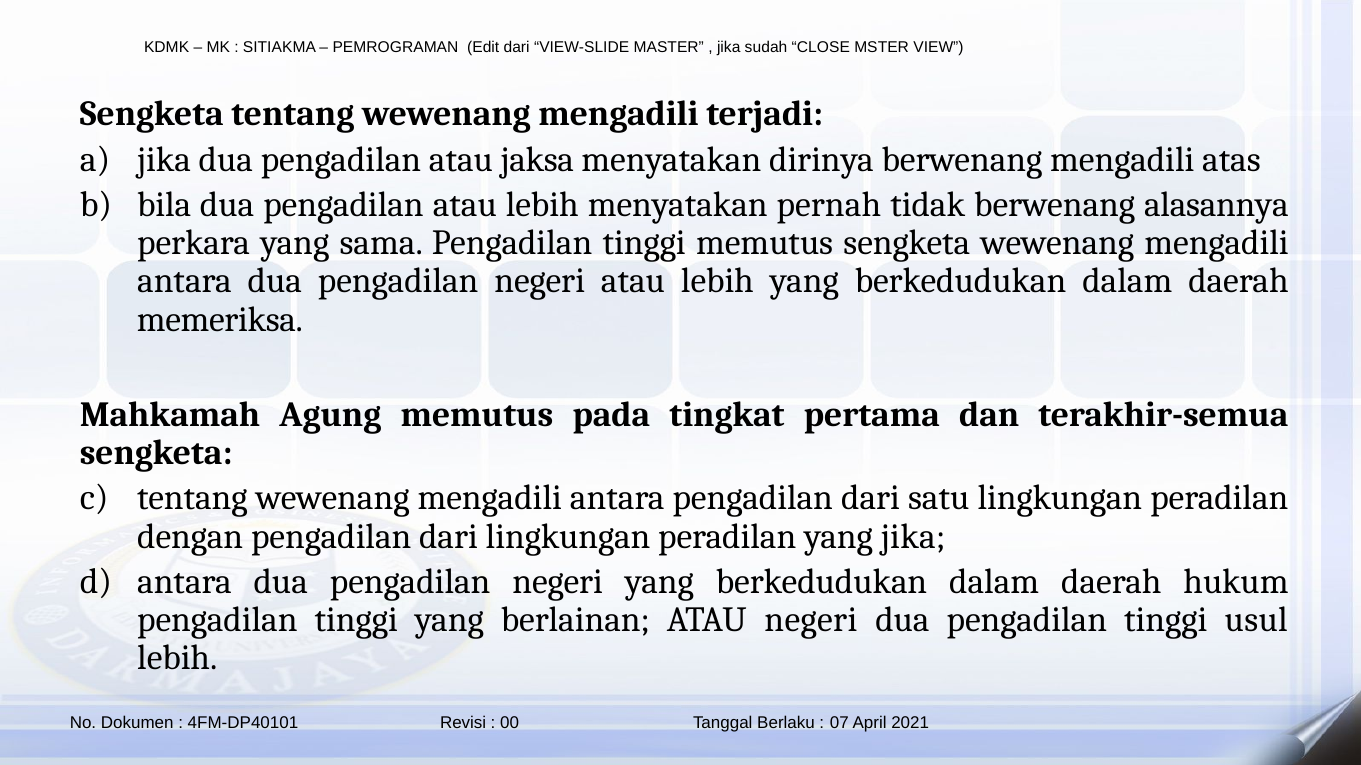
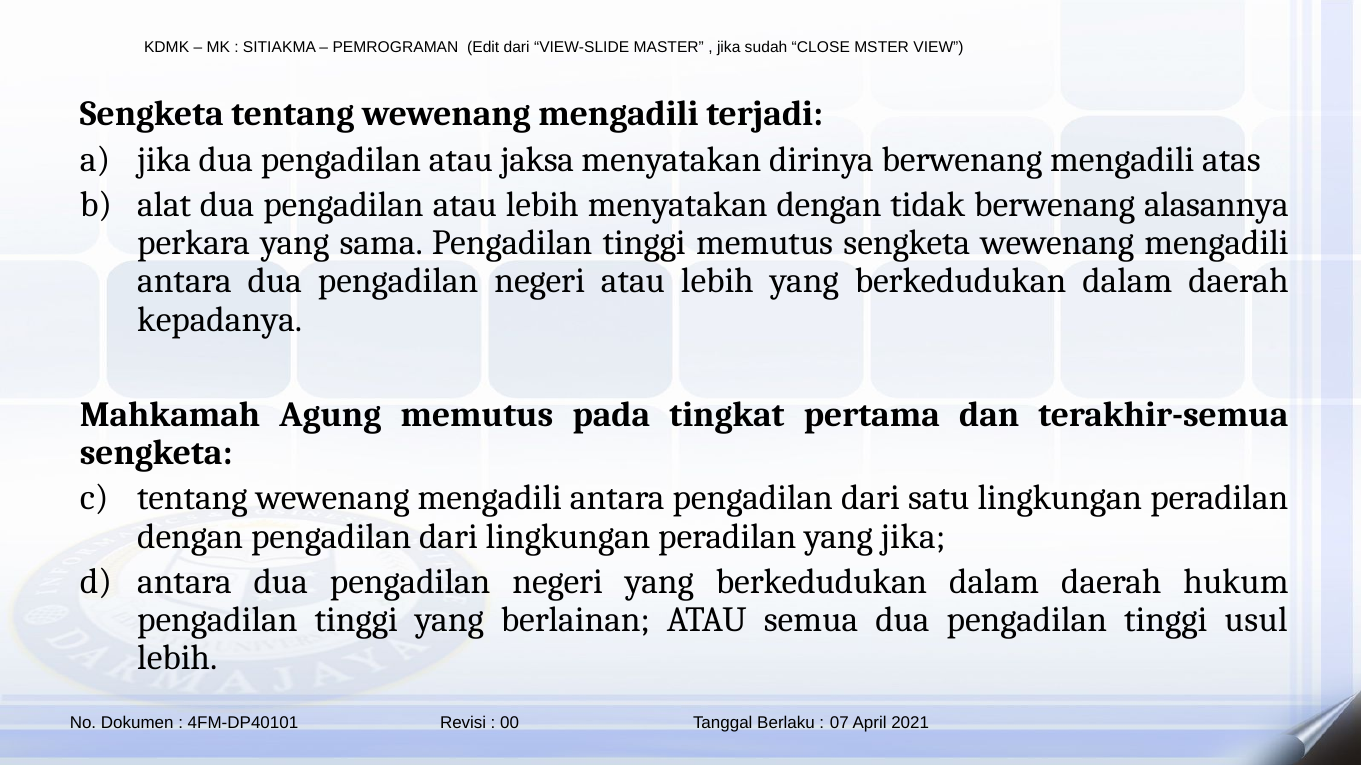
bila: bila -> alat
menyatakan pernah: pernah -> dengan
memeriksa: memeriksa -> kepadanya
ATAU negeri: negeri -> semua
